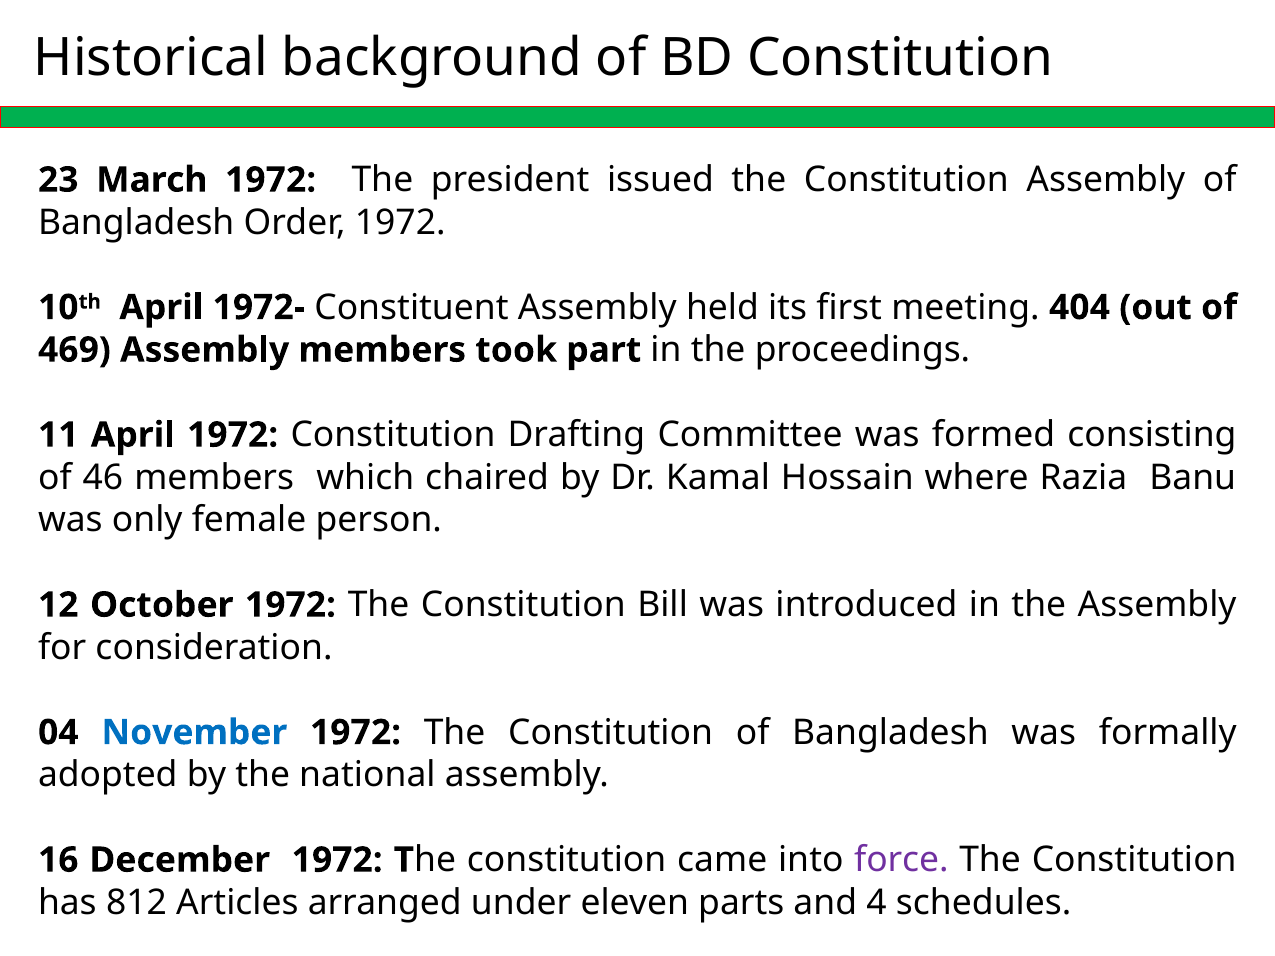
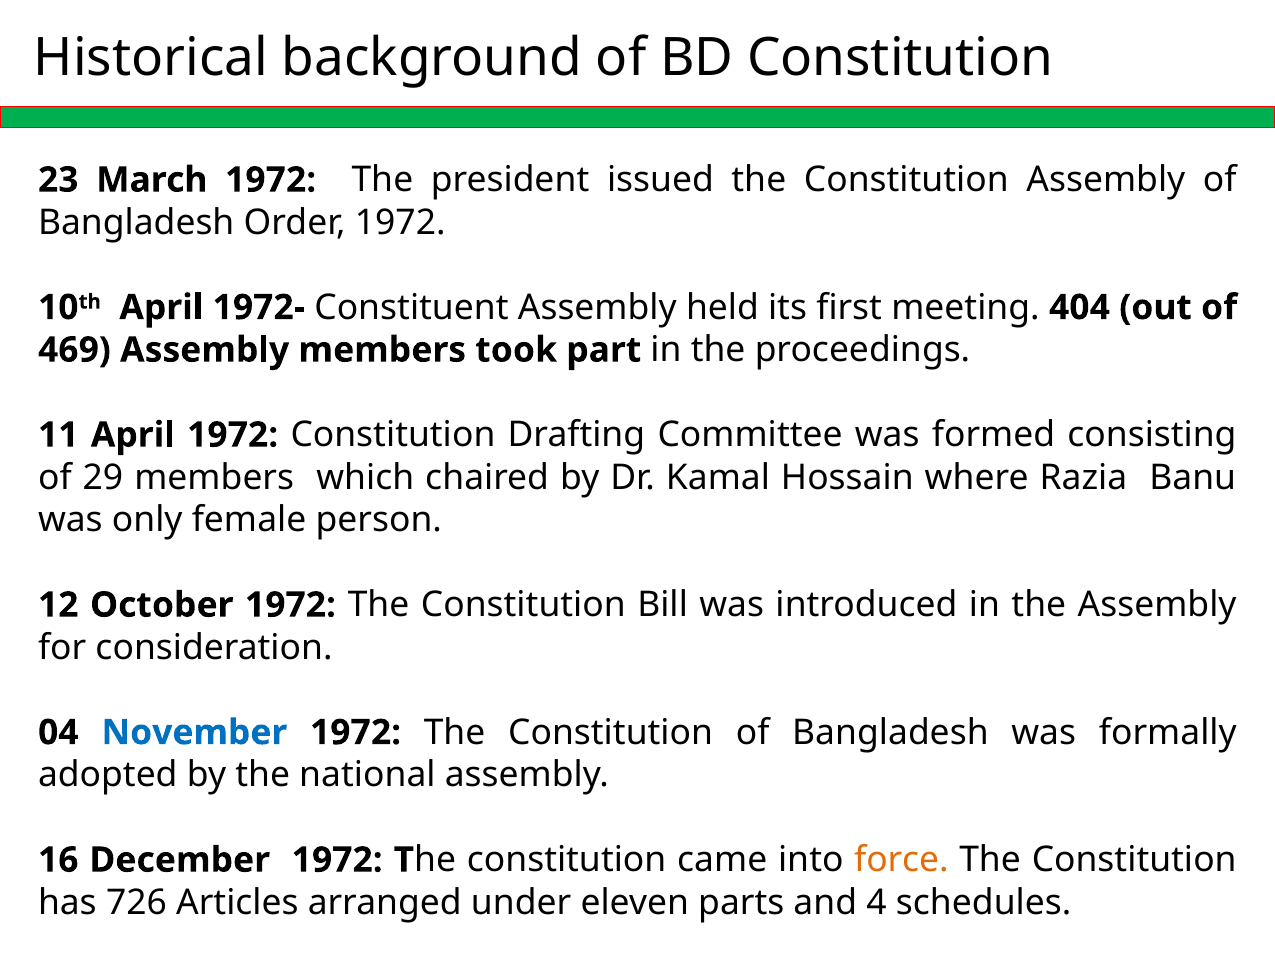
46: 46 -> 29
force colour: purple -> orange
812: 812 -> 726
